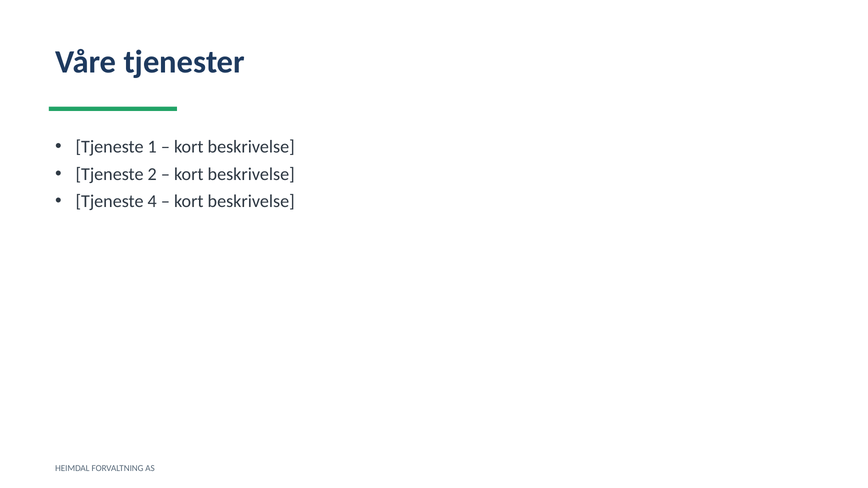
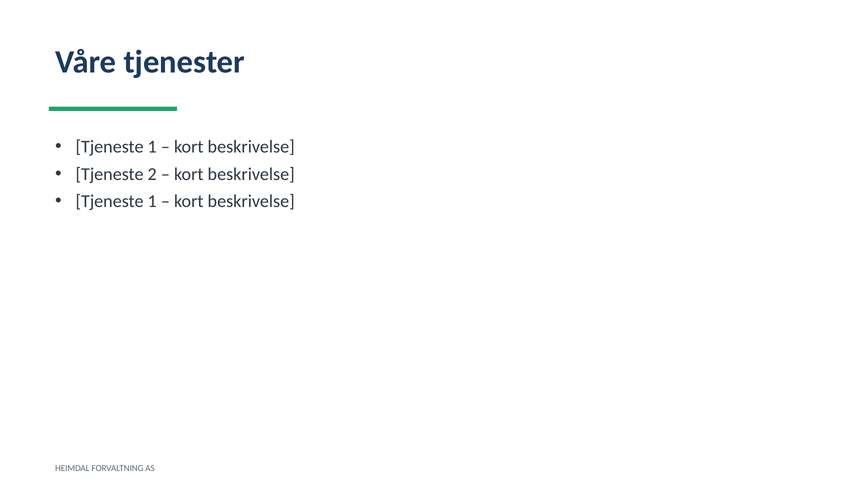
4 at (152, 201): 4 -> 1
